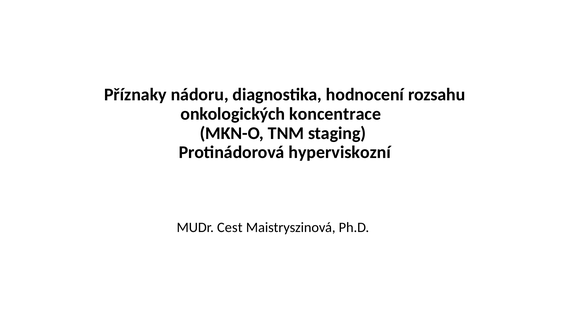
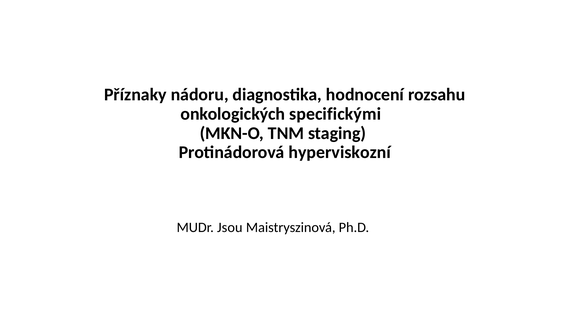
koncentrace: koncentrace -> specifickými
Cest: Cest -> Jsou
